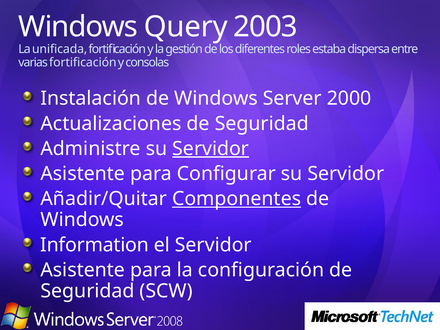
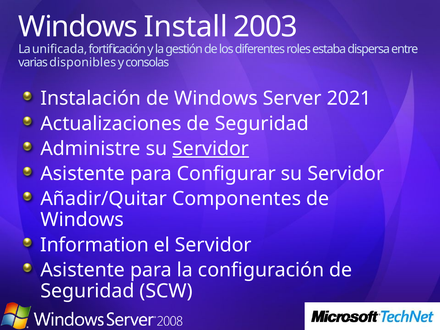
Query: Query -> Install
varias fortificación: fortificación -> disponibles
2000: 2000 -> 2021
Componentes underline: present -> none
